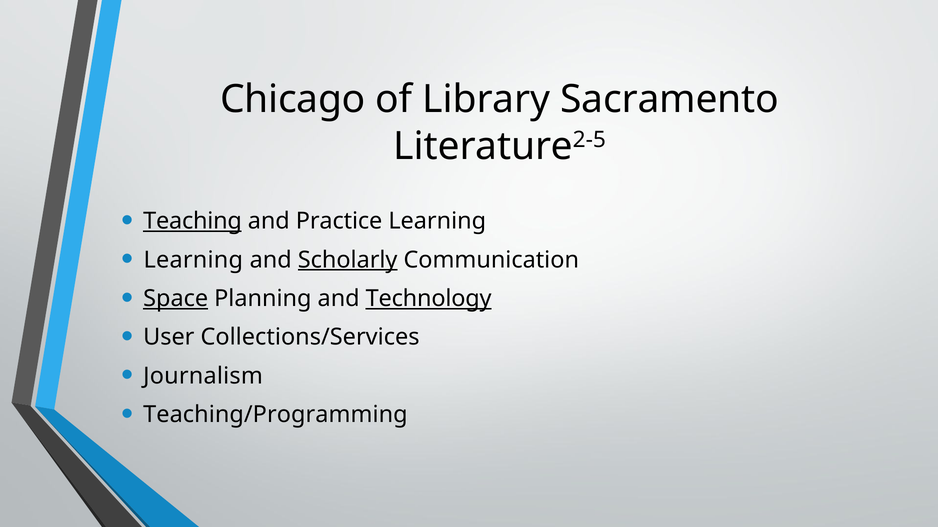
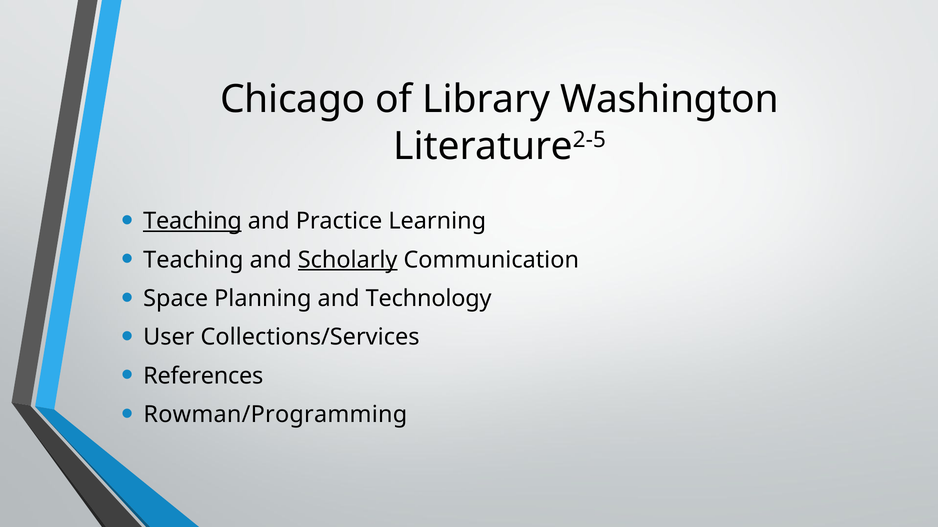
Sacramento: Sacramento -> Washington
Learning at (193, 260): Learning -> Teaching
Space underline: present -> none
Technology underline: present -> none
Journalism: Journalism -> References
Teaching/Programming: Teaching/Programming -> Rowman/Programming
